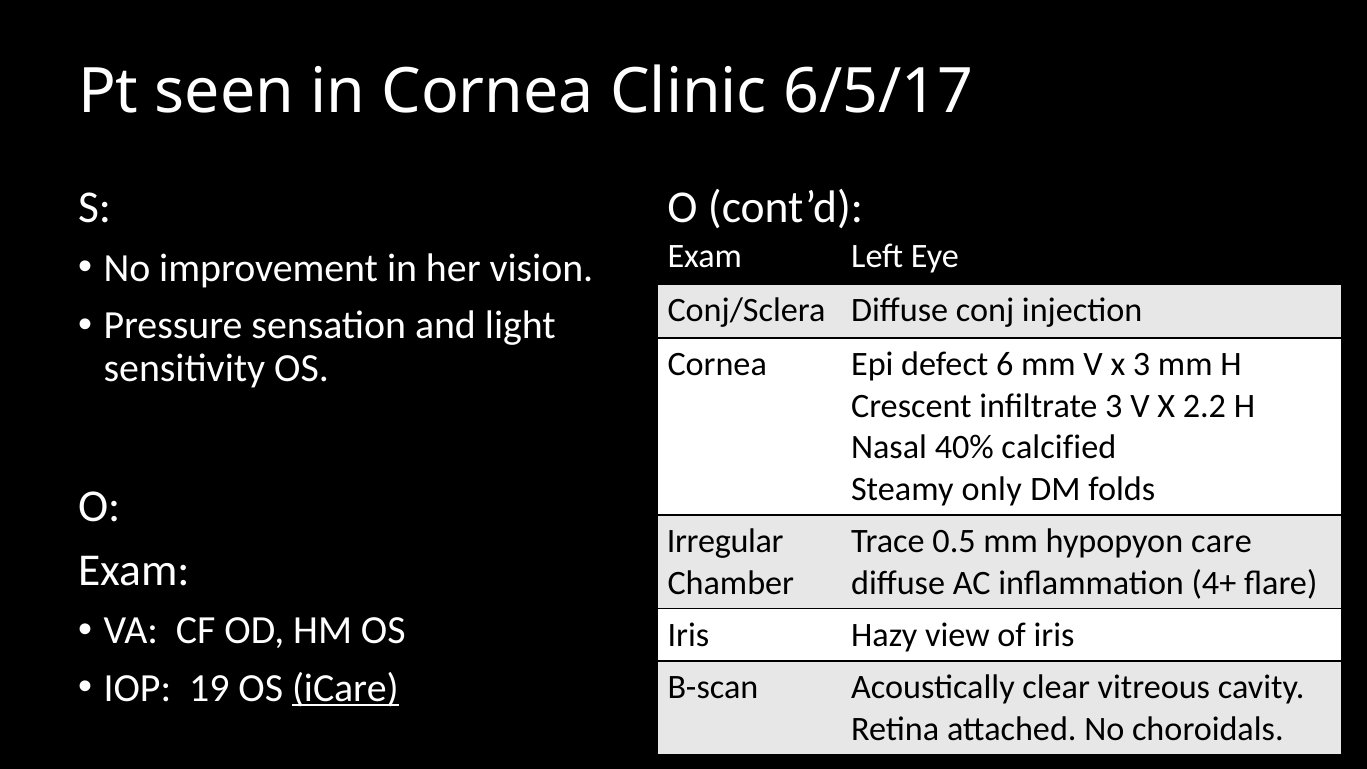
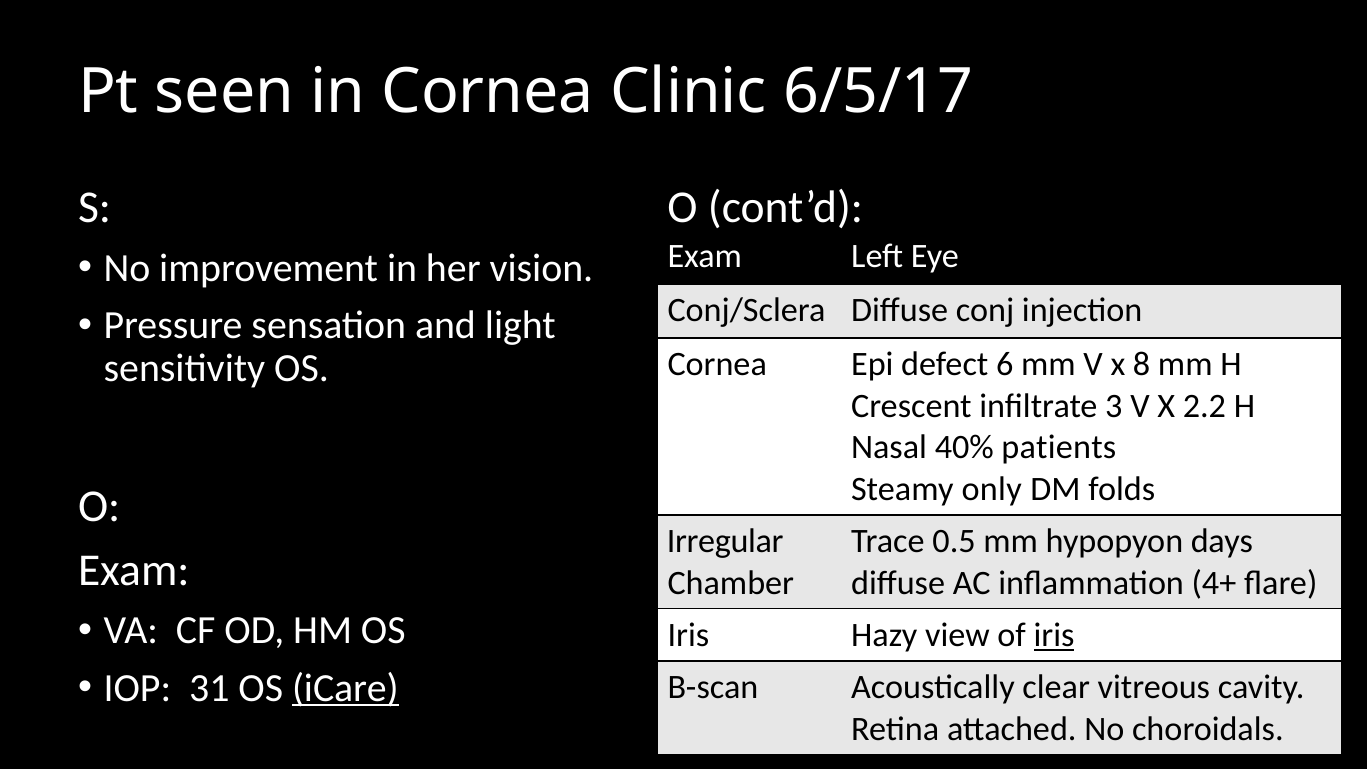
x 3: 3 -> 8
calcified: calcified -> patients
care: care -> days
iris at (1054, 635) underline: none -> present
19: 19 -> 31
